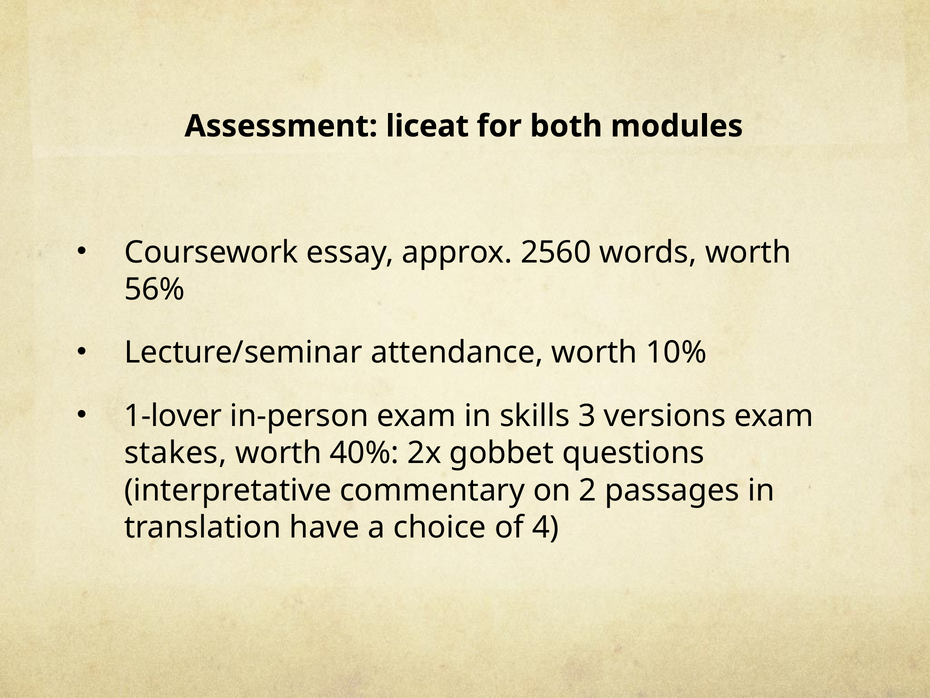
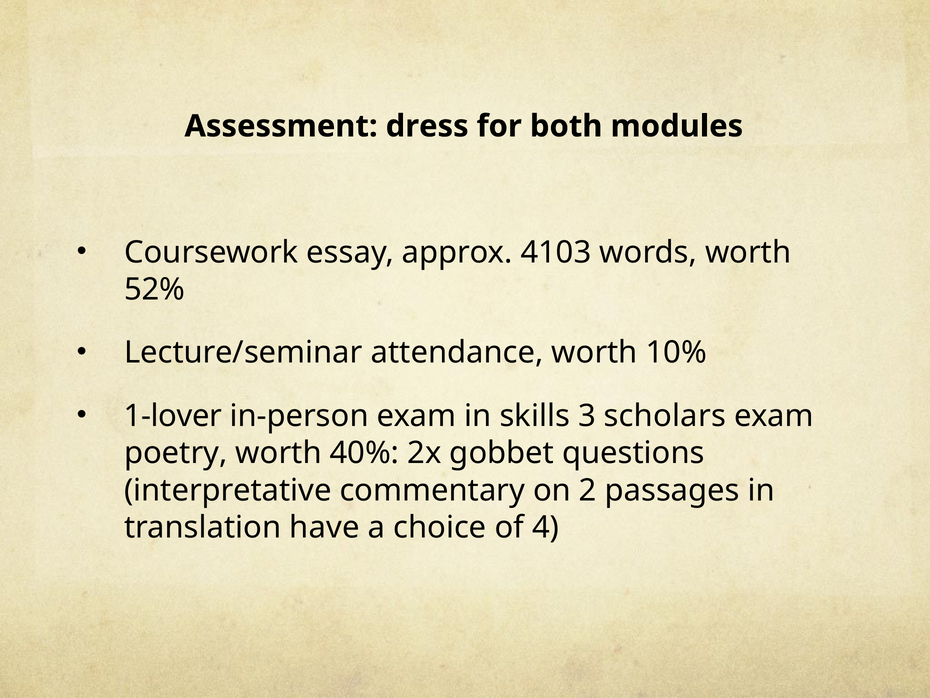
liceat: liceat -> dress
2560: 2560 -> 4103
56%: 56% -> 52%
versions: versions -> scholars
stakes: stakes -> poetry
